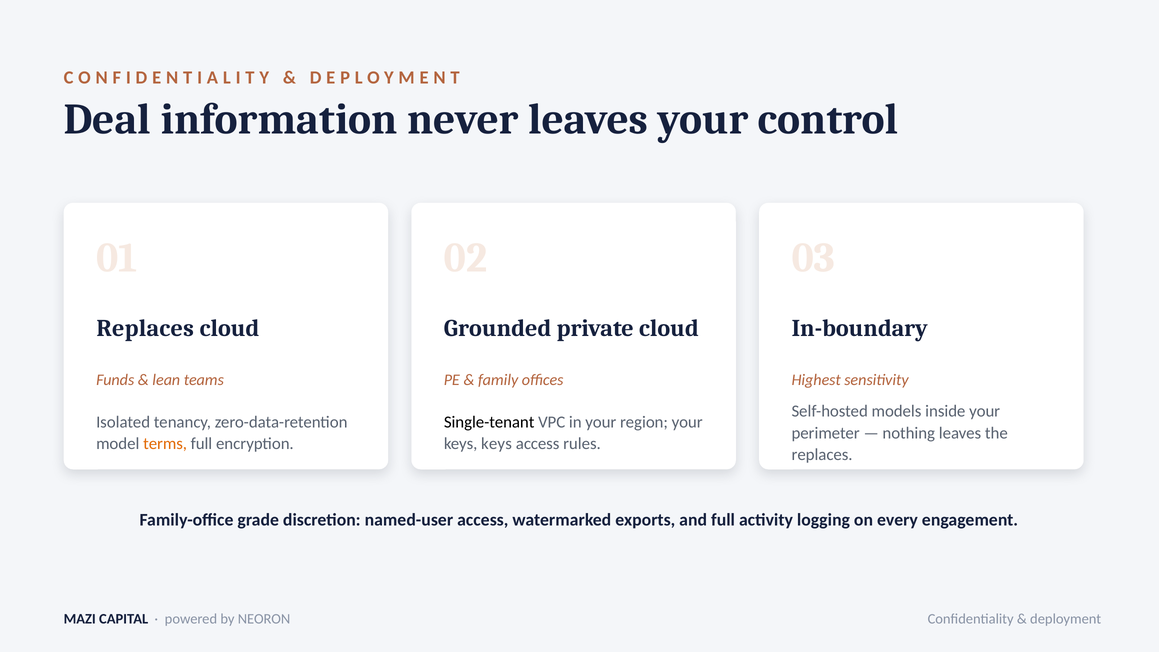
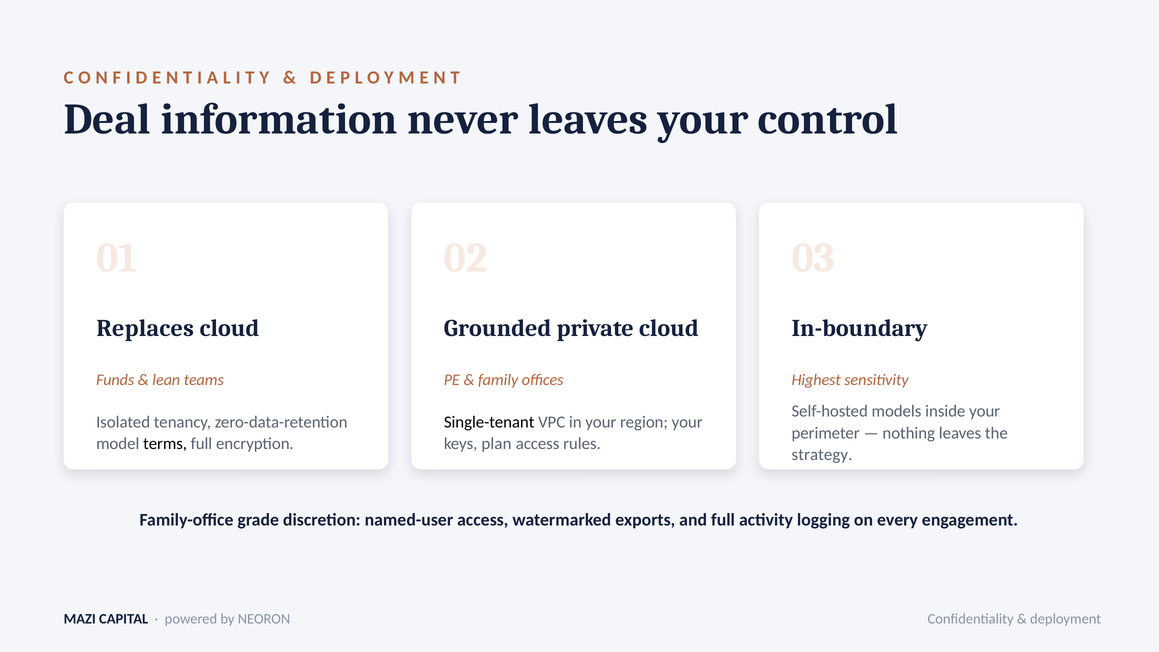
terms colour: orange -> black
keys keys: keys -> plan
replaces at (822, 455): replaces -> strategy
